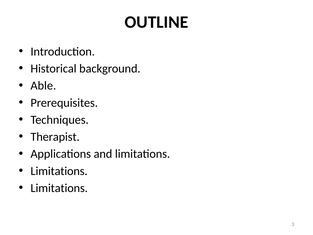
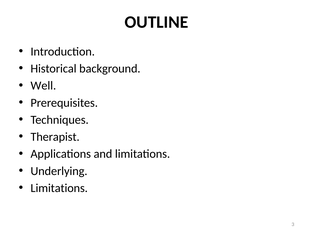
Able: Able -> Well
Limitations at (59, 171): Limitations -> Underlying
